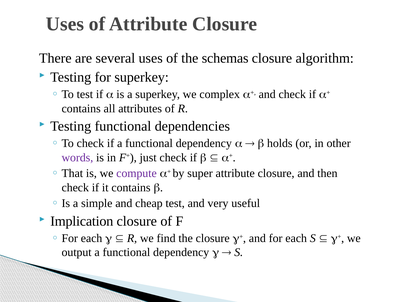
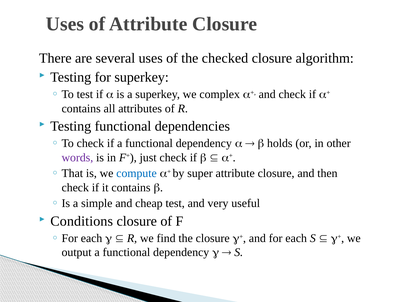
schemas: schemas -> checked
compute colour: purple -> blue
Implication: Implication -> Conditions
